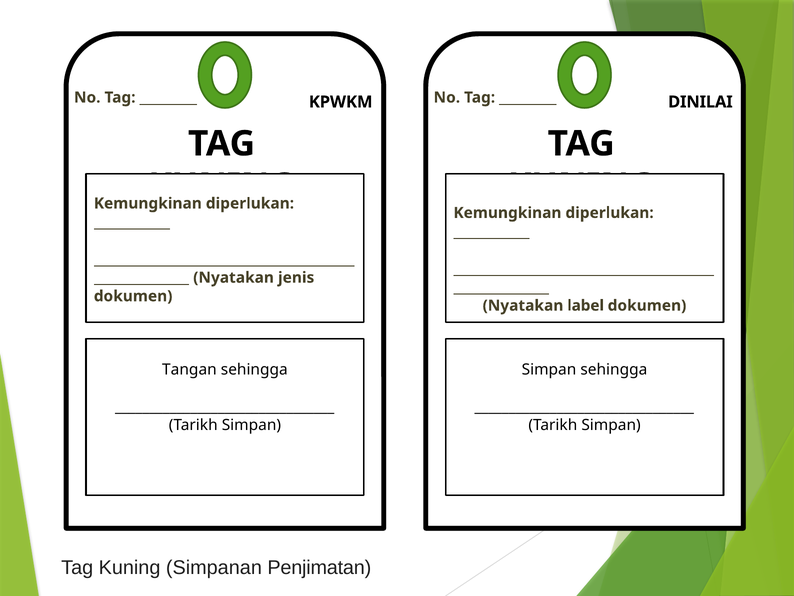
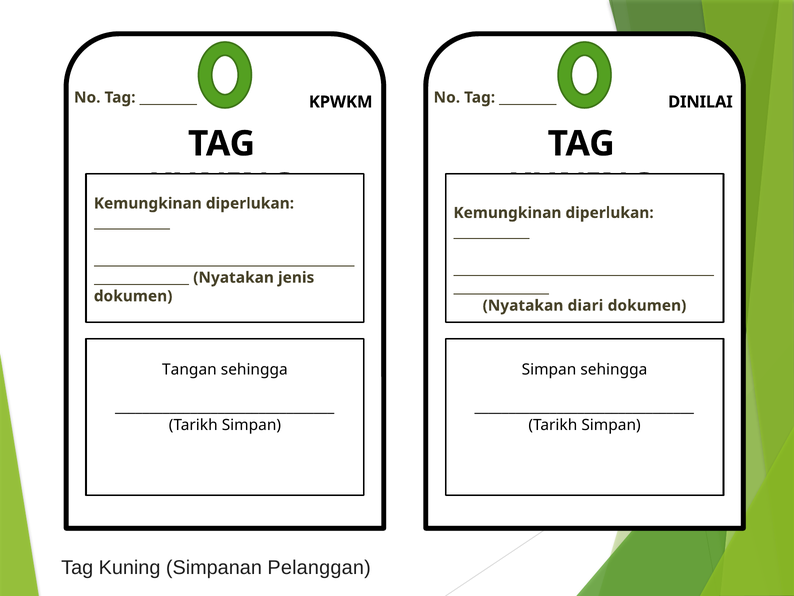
label: label -> diari
Penjimatan: Penjimatan -> Pelanggan
